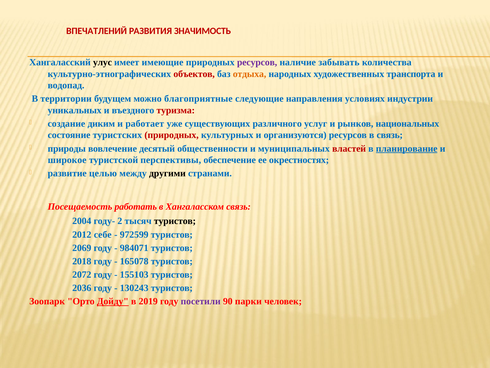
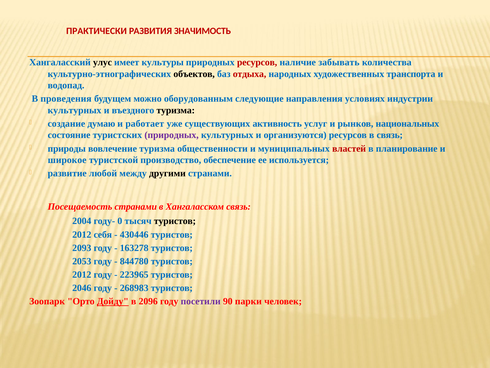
ВПЕЧАТЛЕНИЙ: ВПЕЧАТЛЕНИЙ -> ПРАКТИЧЕСКИ
имеющие: имеющие -> культуры
ресурсов at (257, 62) colour: purple -> red
объектов colour: red -> black
отдыха colour: orange -> red
территории: территории -> проведения
благоприятные: благоприятные -> оборудованным
уникальных at (75, 110): уникальных -> культурных
туризма at (176, 110) colour: red -> black
диким: диким -> думаю
различного: различного -> активность
природных at (172, 135) colour: red -> purple
вовлечение десятый: десятый -> туризма
планирование underline: present -> none
перспективы: перспективы -> производство
окрестностях: окрестностях -> используется
целью: целью -> любой
Посещаемость работать: работать -> странами
2: 2 -> 0
себе: себе -> себя
972599: 972599 -> 430446
2069: 2069 -> 2093
984071: 984071 -> 163278
2018: 2018 -> 2053
165078: 165078 -> 844780
2072 at (82, 274): 2072 -> 2012
155103: 155103 -> 223965
2036: 2036 -> 2046
130243: 130243 -> 268983
2019: 2019 -> 2096
